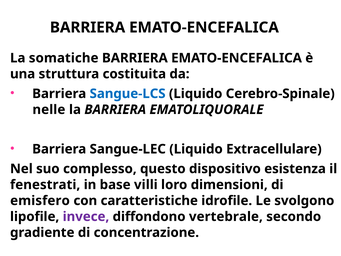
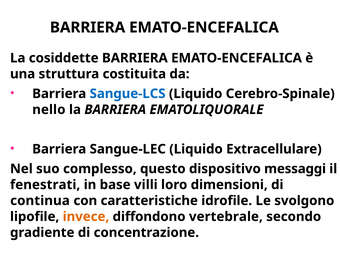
somatiche: somatiche -> cosiddette
nelle: nelle -> nello
esistenza: esistenza -> messaggi
emisfero: emisfero -> continua
invece colour: purple -> orange
